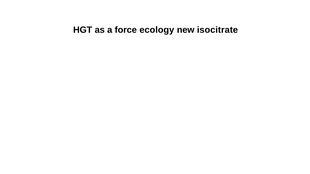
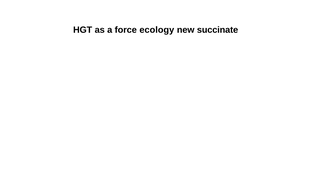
isocitrate: isocitrate -> succinate
